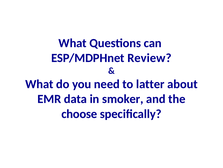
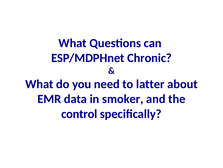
Review: Review -> Chronic
choose: choose -> control
